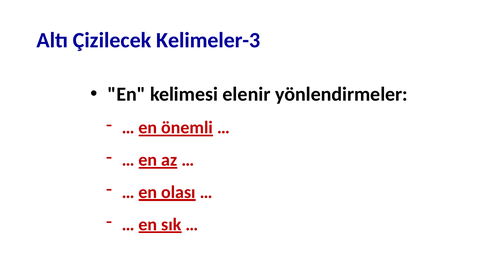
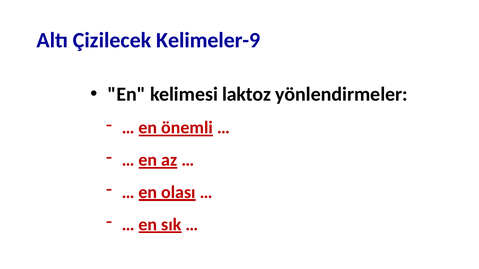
Kelimeler-3: Kelimeler-3 -> Kelimeler-9
elenir: elenir -> laktoz
